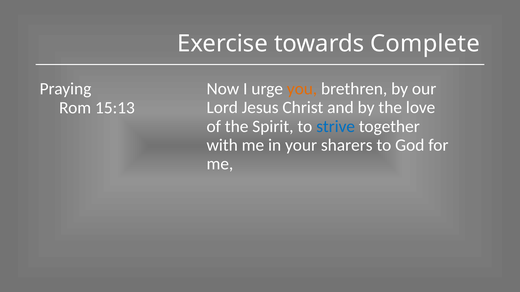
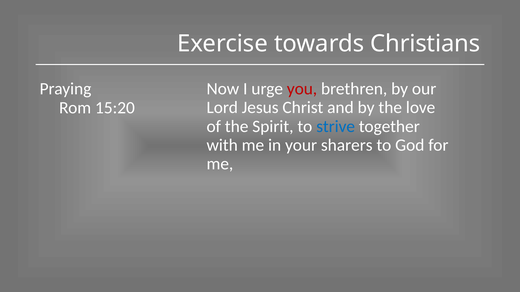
Complete: Complete -> Christians
you colour: orange -> red
15:13: 15:13 -> 15:20
